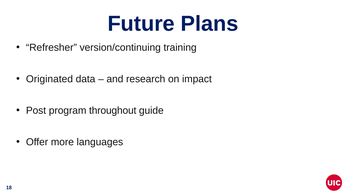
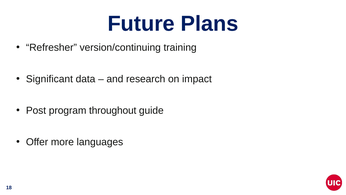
Originated: Originated -> Significant
